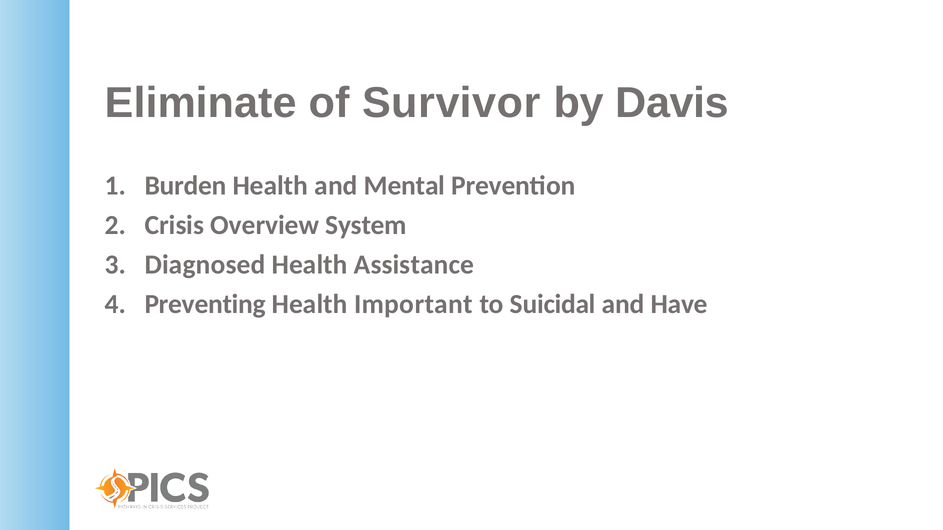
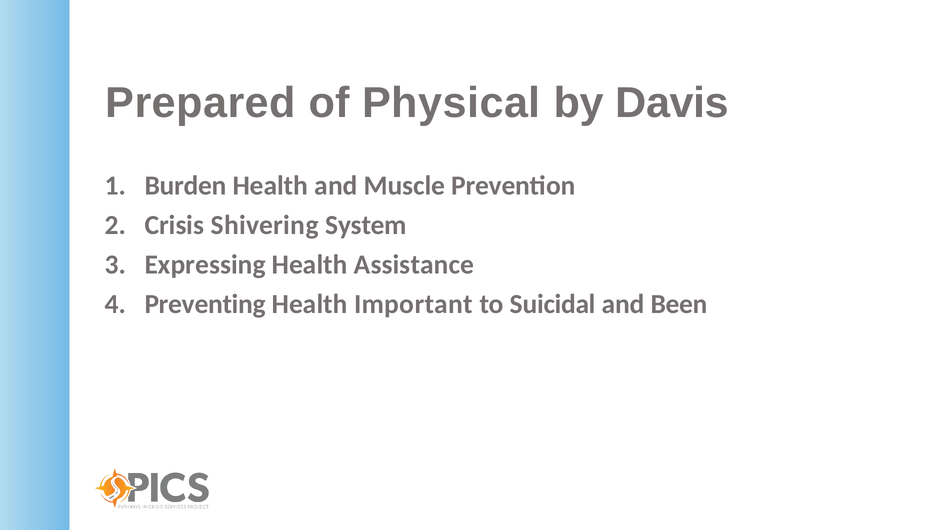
Eliminate: Eliminate -> Prepared
Survivor: Survivor -> Physical
Mental: Mental -> Muscle
Overview: Overview -> Shivering
Diagnosed: Diagnosed -> Expressing
Have: Have -> Been
